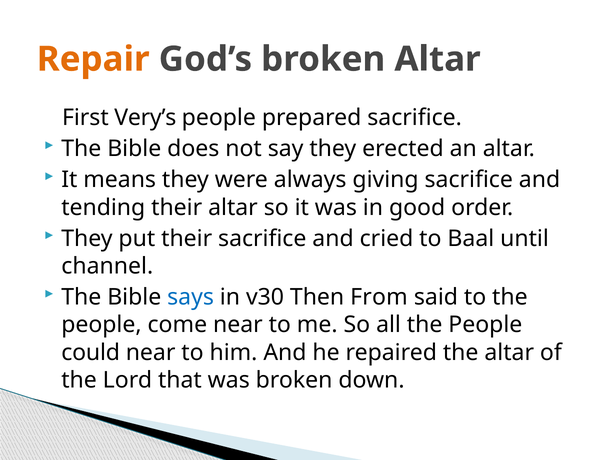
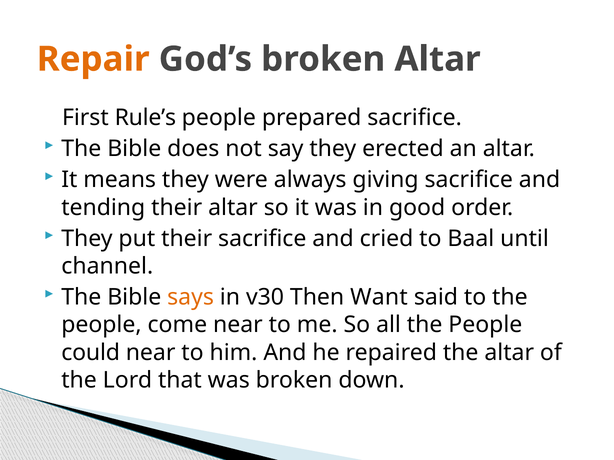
Very’s: Very’s -> Rule’s
says colour: blue -> orange
From: From -> Want
